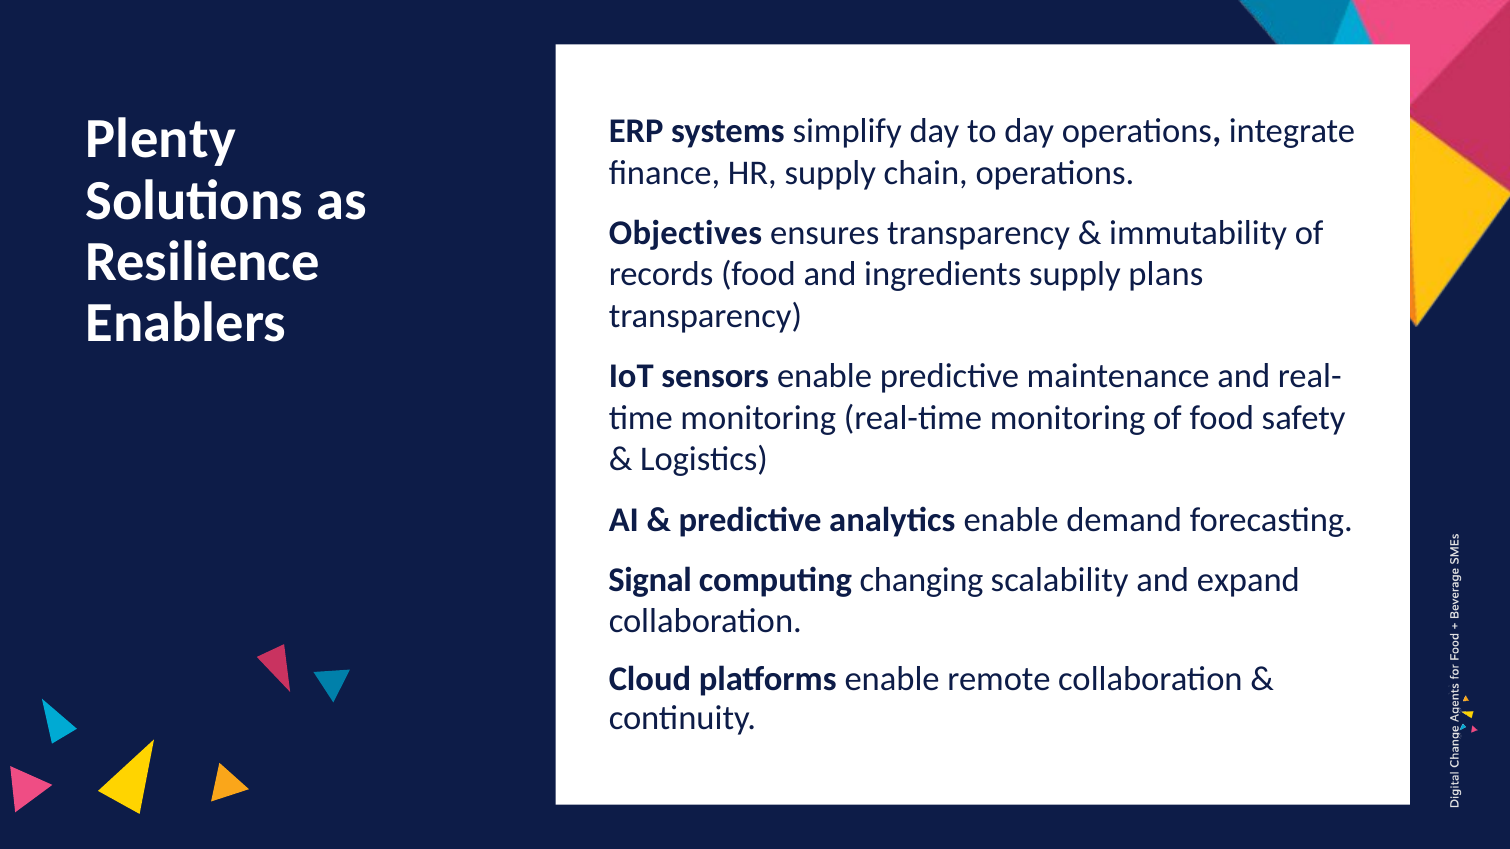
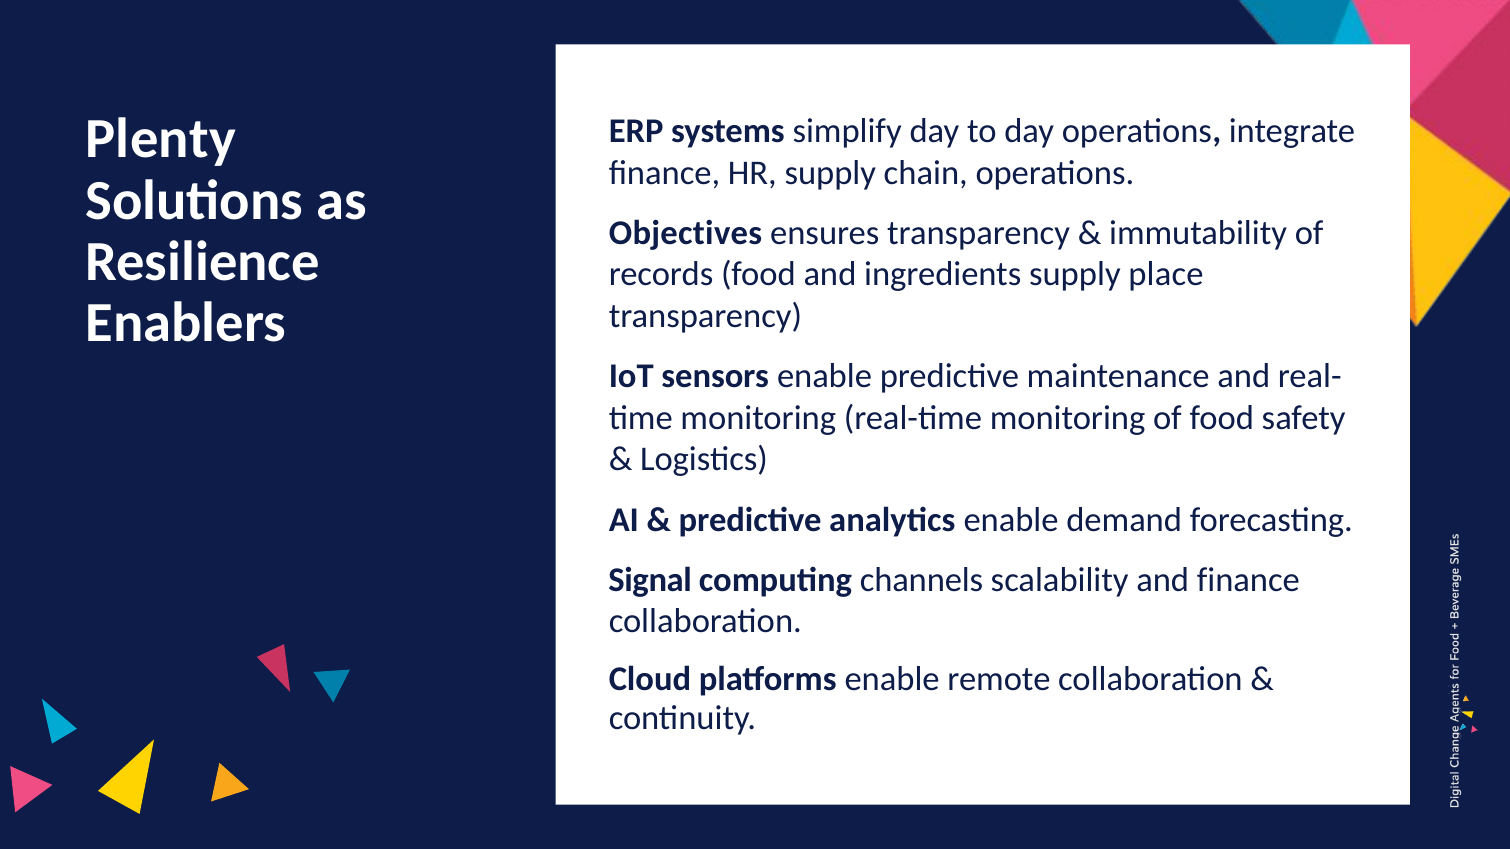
plans: plans -> place
changing: changing -> channels
and expand: expand -> finance
